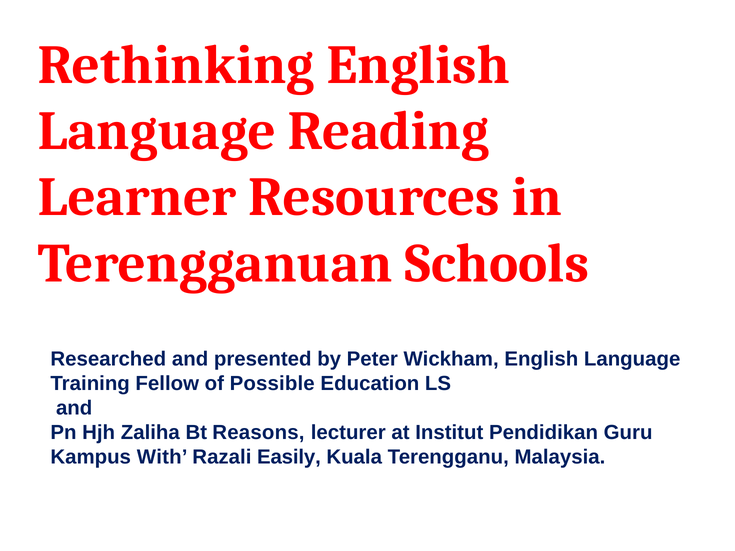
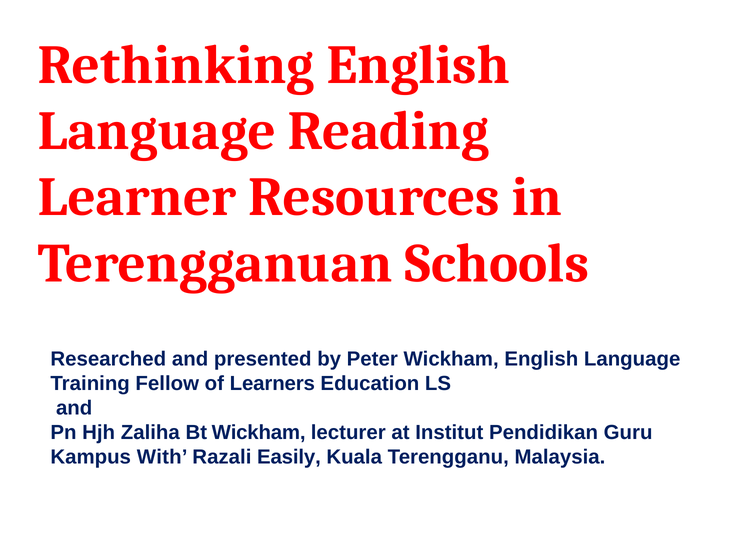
Possible: Possible -> Learners
Bt Reasons: Reasons -> Wickham
